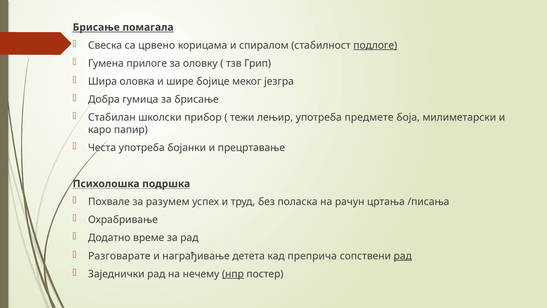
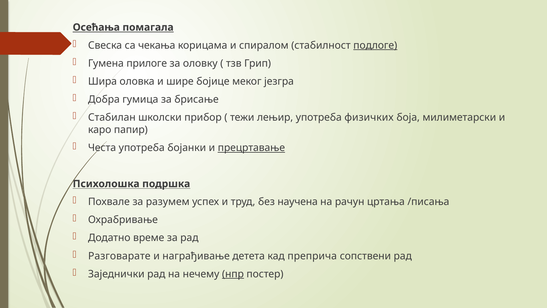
Брисање at (96, 27): Брисање -> Осећања
црвено: црвено -> чекања
предмете: предмете -> физичких
прецртавање underline: none -> present
поласка: поласка -> научена
рад at (403, 256) underline: present -> none
